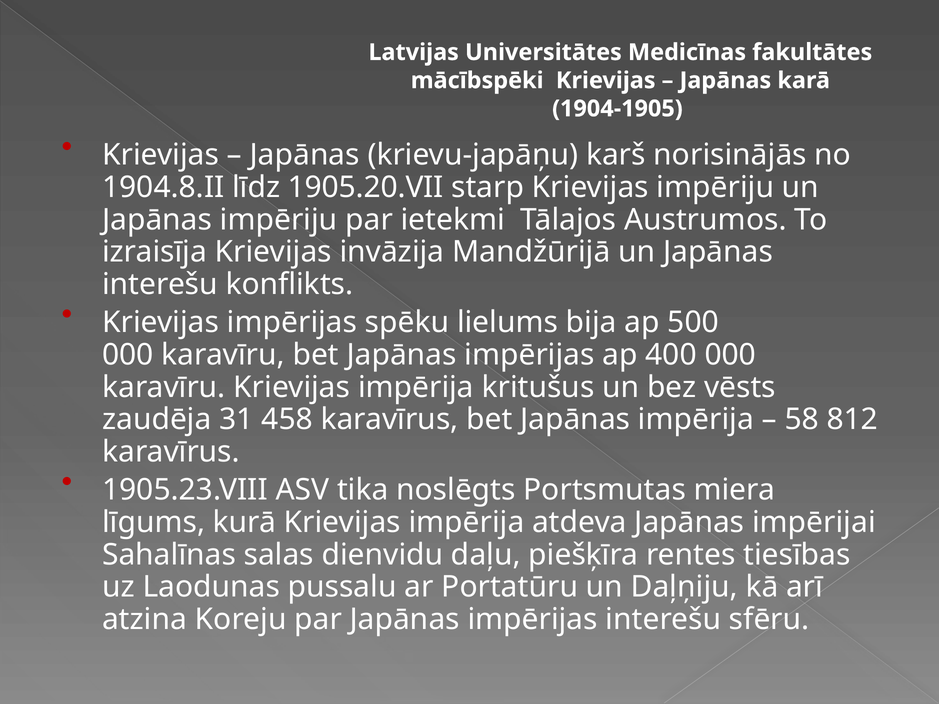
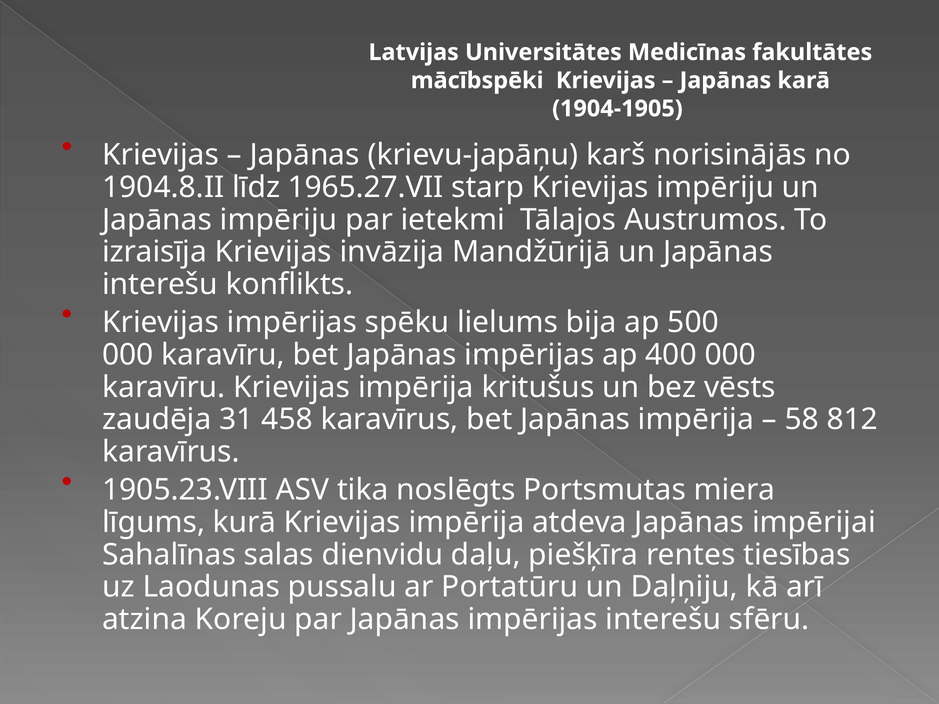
1905.20.VII: 1905.20.VII -> 1965.27.VII
